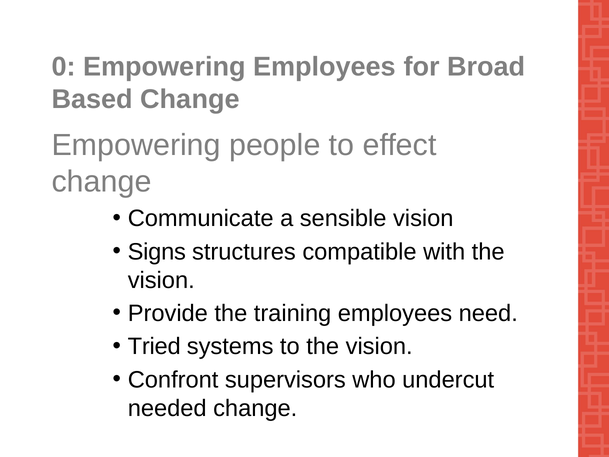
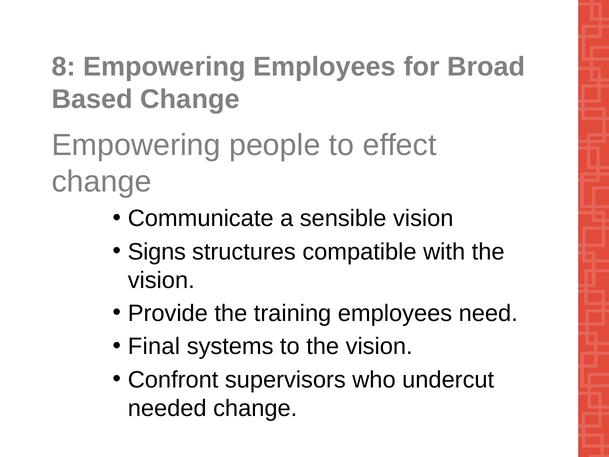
0: 0 -> 8
Tried: Tried -> Final
